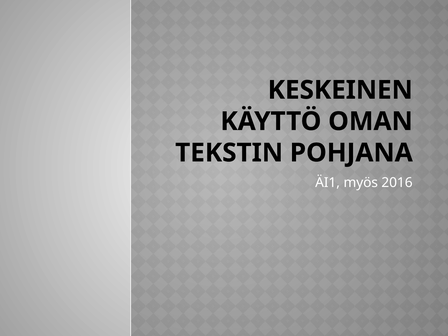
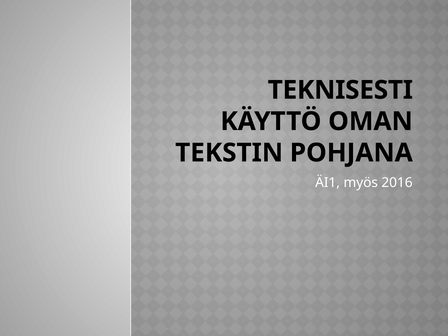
KESKEINEN: KESKEINEN -> TEKNISESTI
